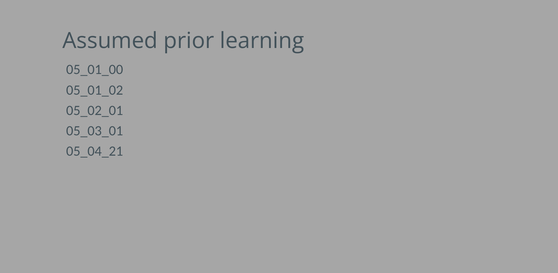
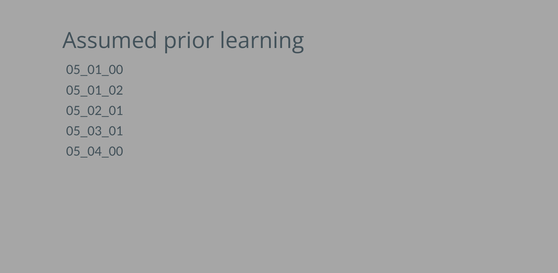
05_04_21: 05_04_21 -> 05_04_00
